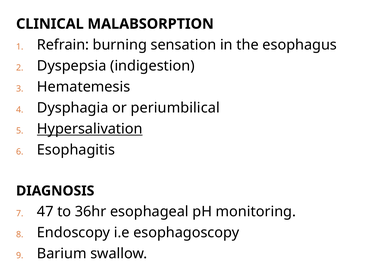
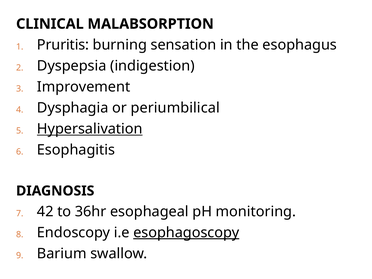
Refrain: Refrain -> Pruritis
Hematemesis: Hematemesis -> Improvement
47: 47 -> 42
esophagoscopy underline: none -> present
